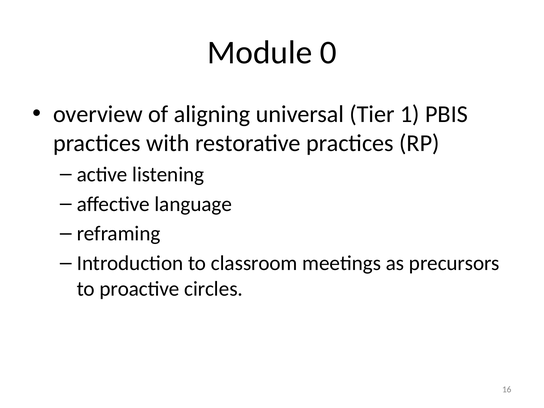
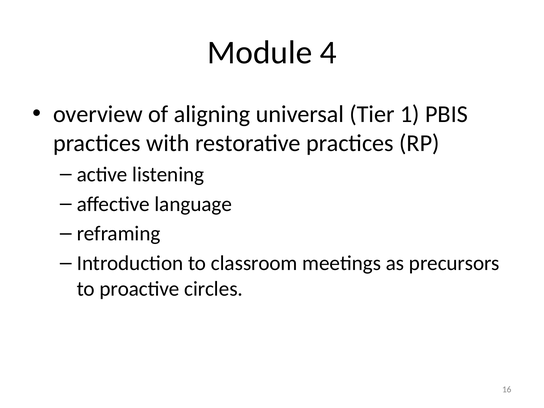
0: 0 -> 4
